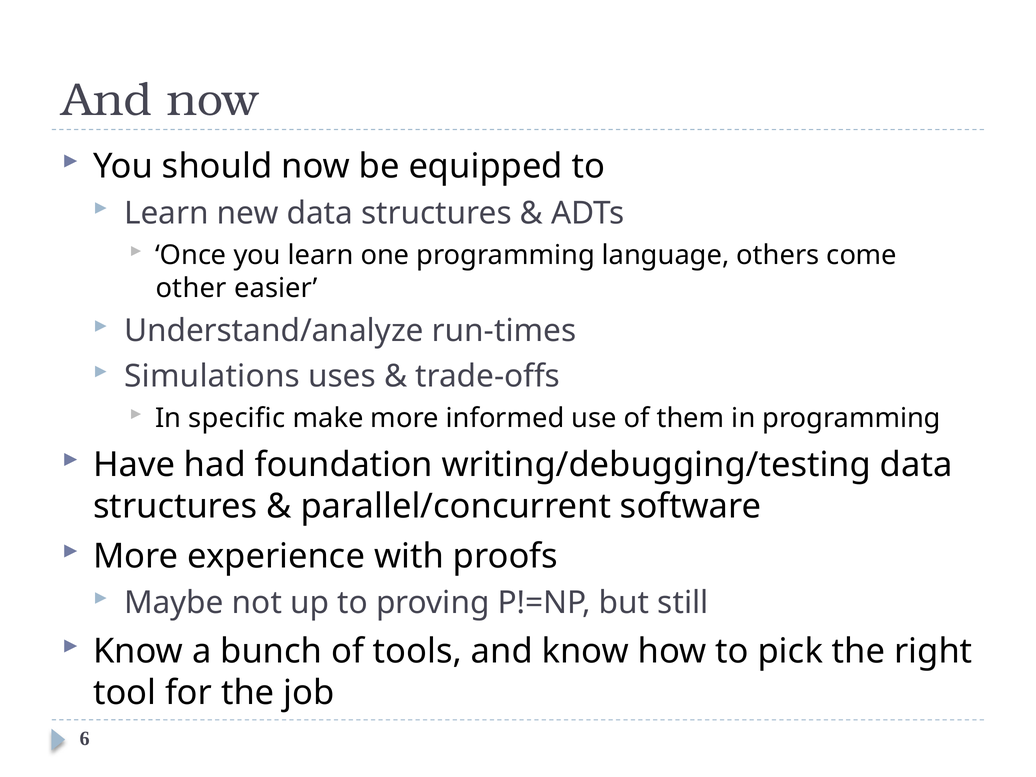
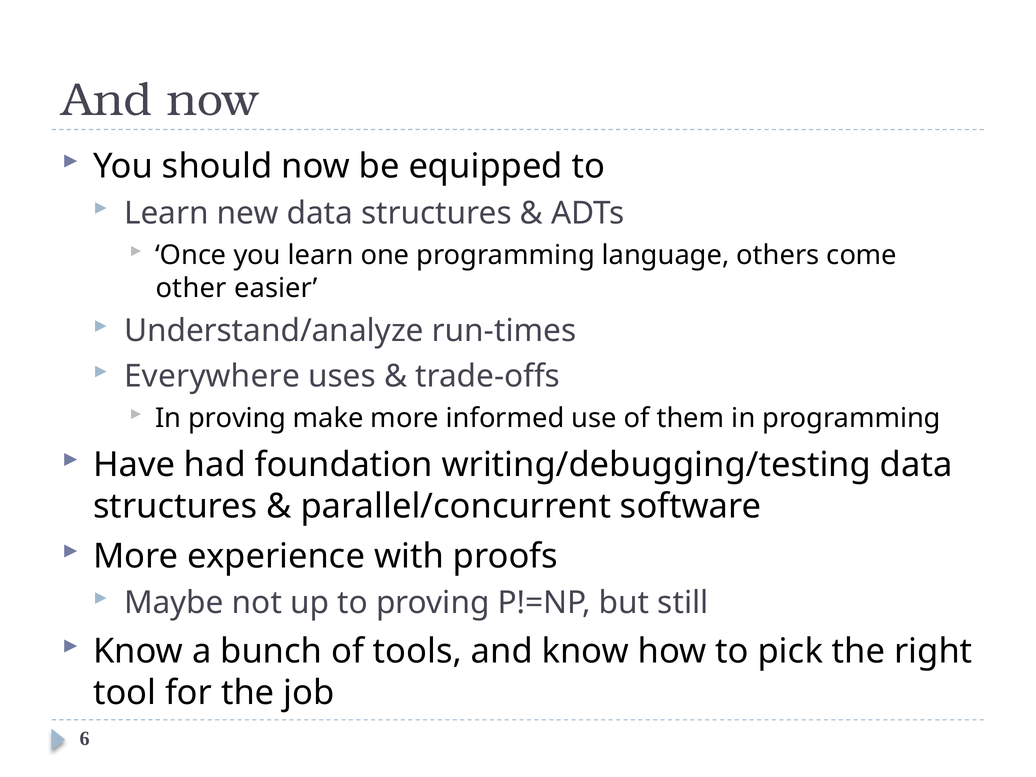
Simulations: Simulations -> Everywhere
In specific: specific -> proving
